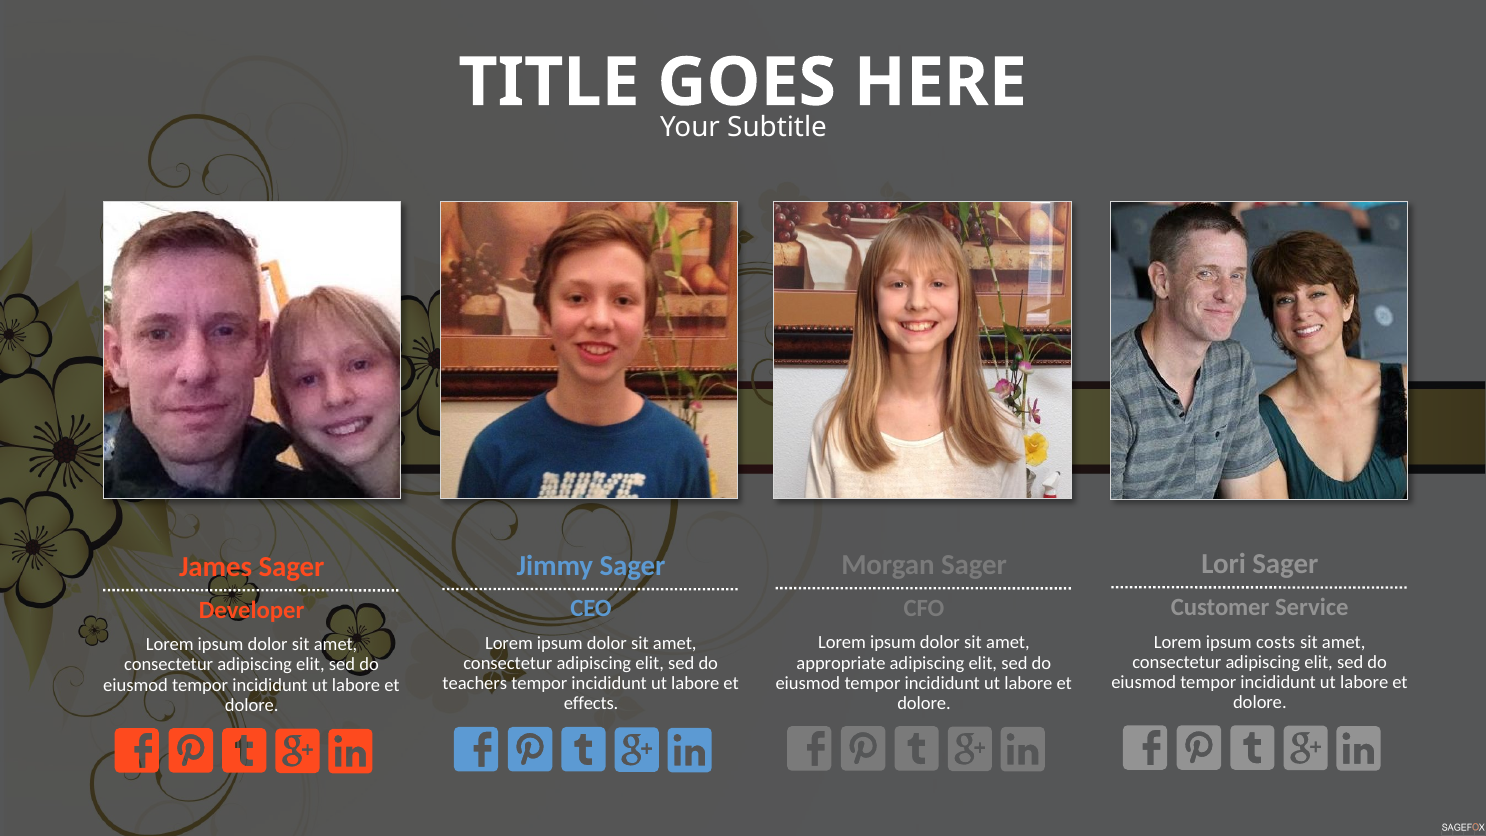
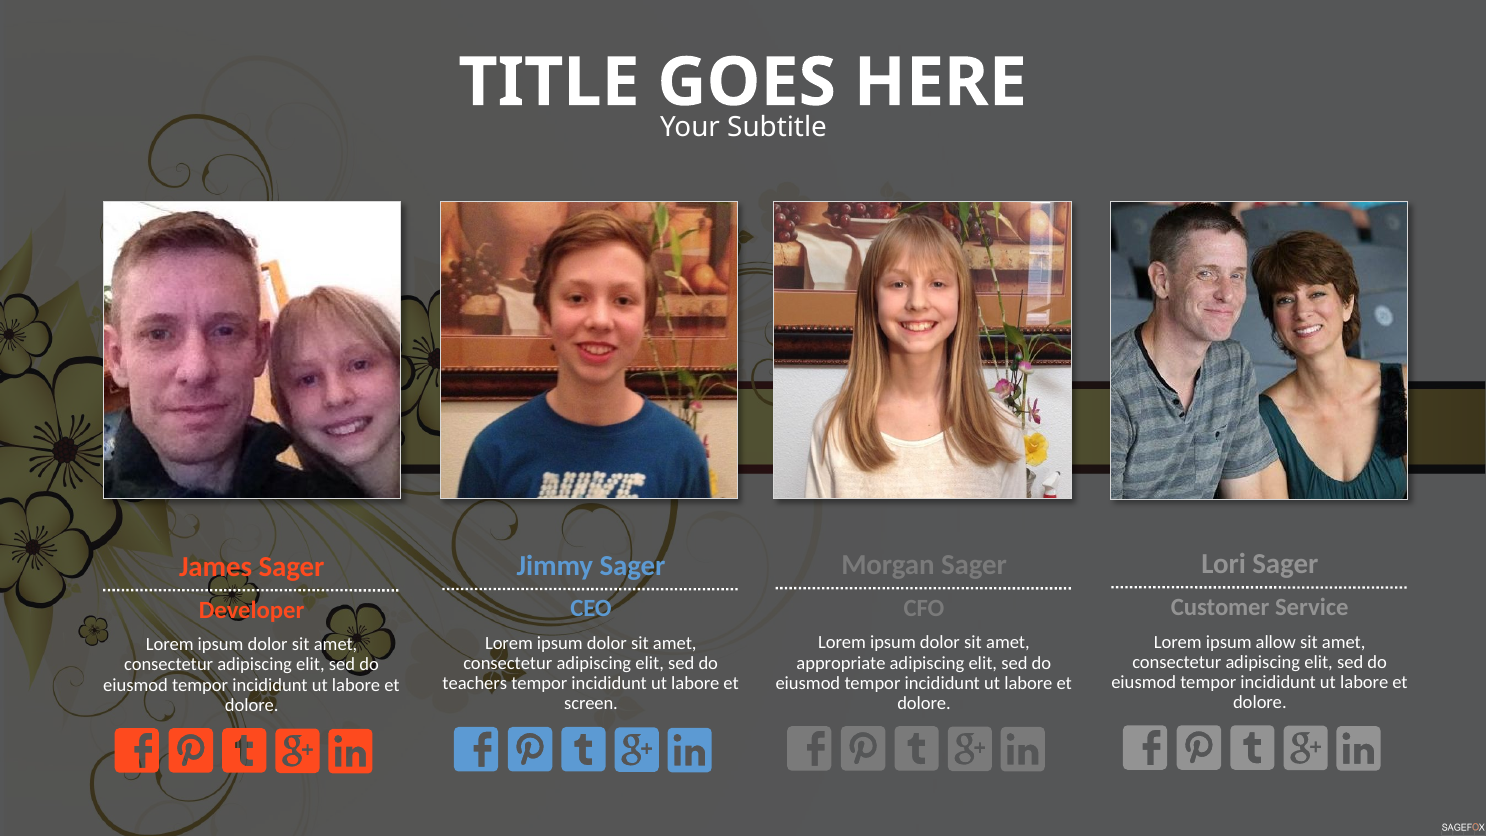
costs: costs -> allow
effects: effects -> screen
